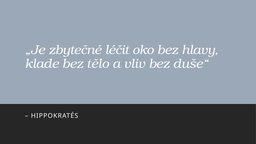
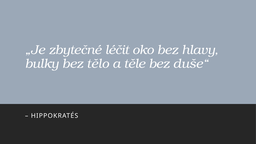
klade: klade -> bulky
vliv: vliv -> těle
